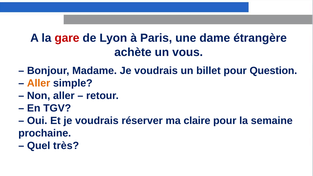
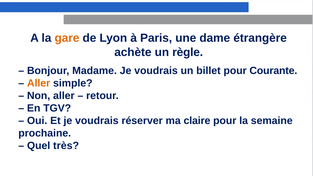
gare colour: red -> orange
vous: vous -> règle
Question: Question -> Courante
